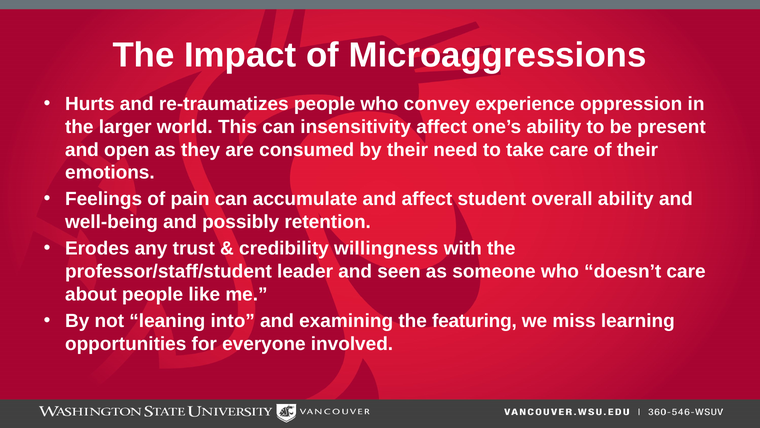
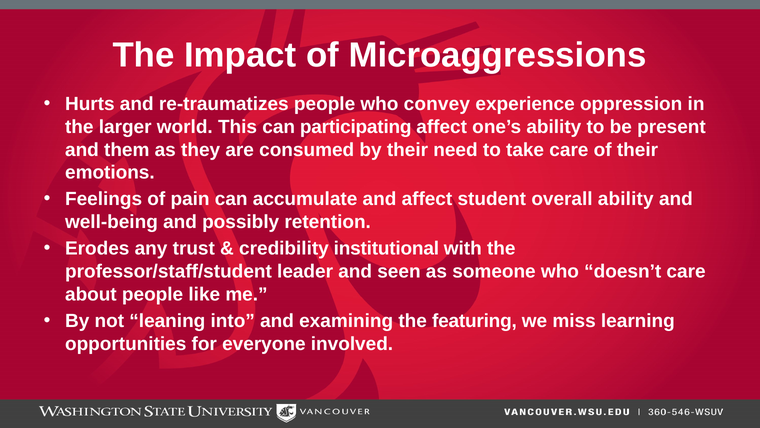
insensitivity: insensitivity -> participating
open: open -> them
willingness: willingness -> institutional
